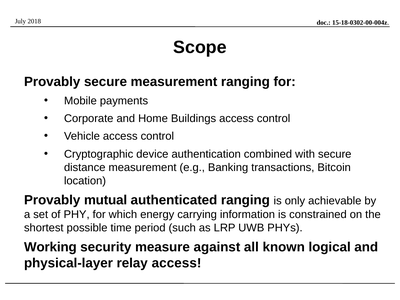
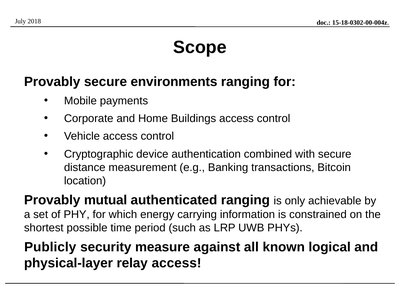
secure measurement: measurement -> environments
Working: Working -> Publicly
